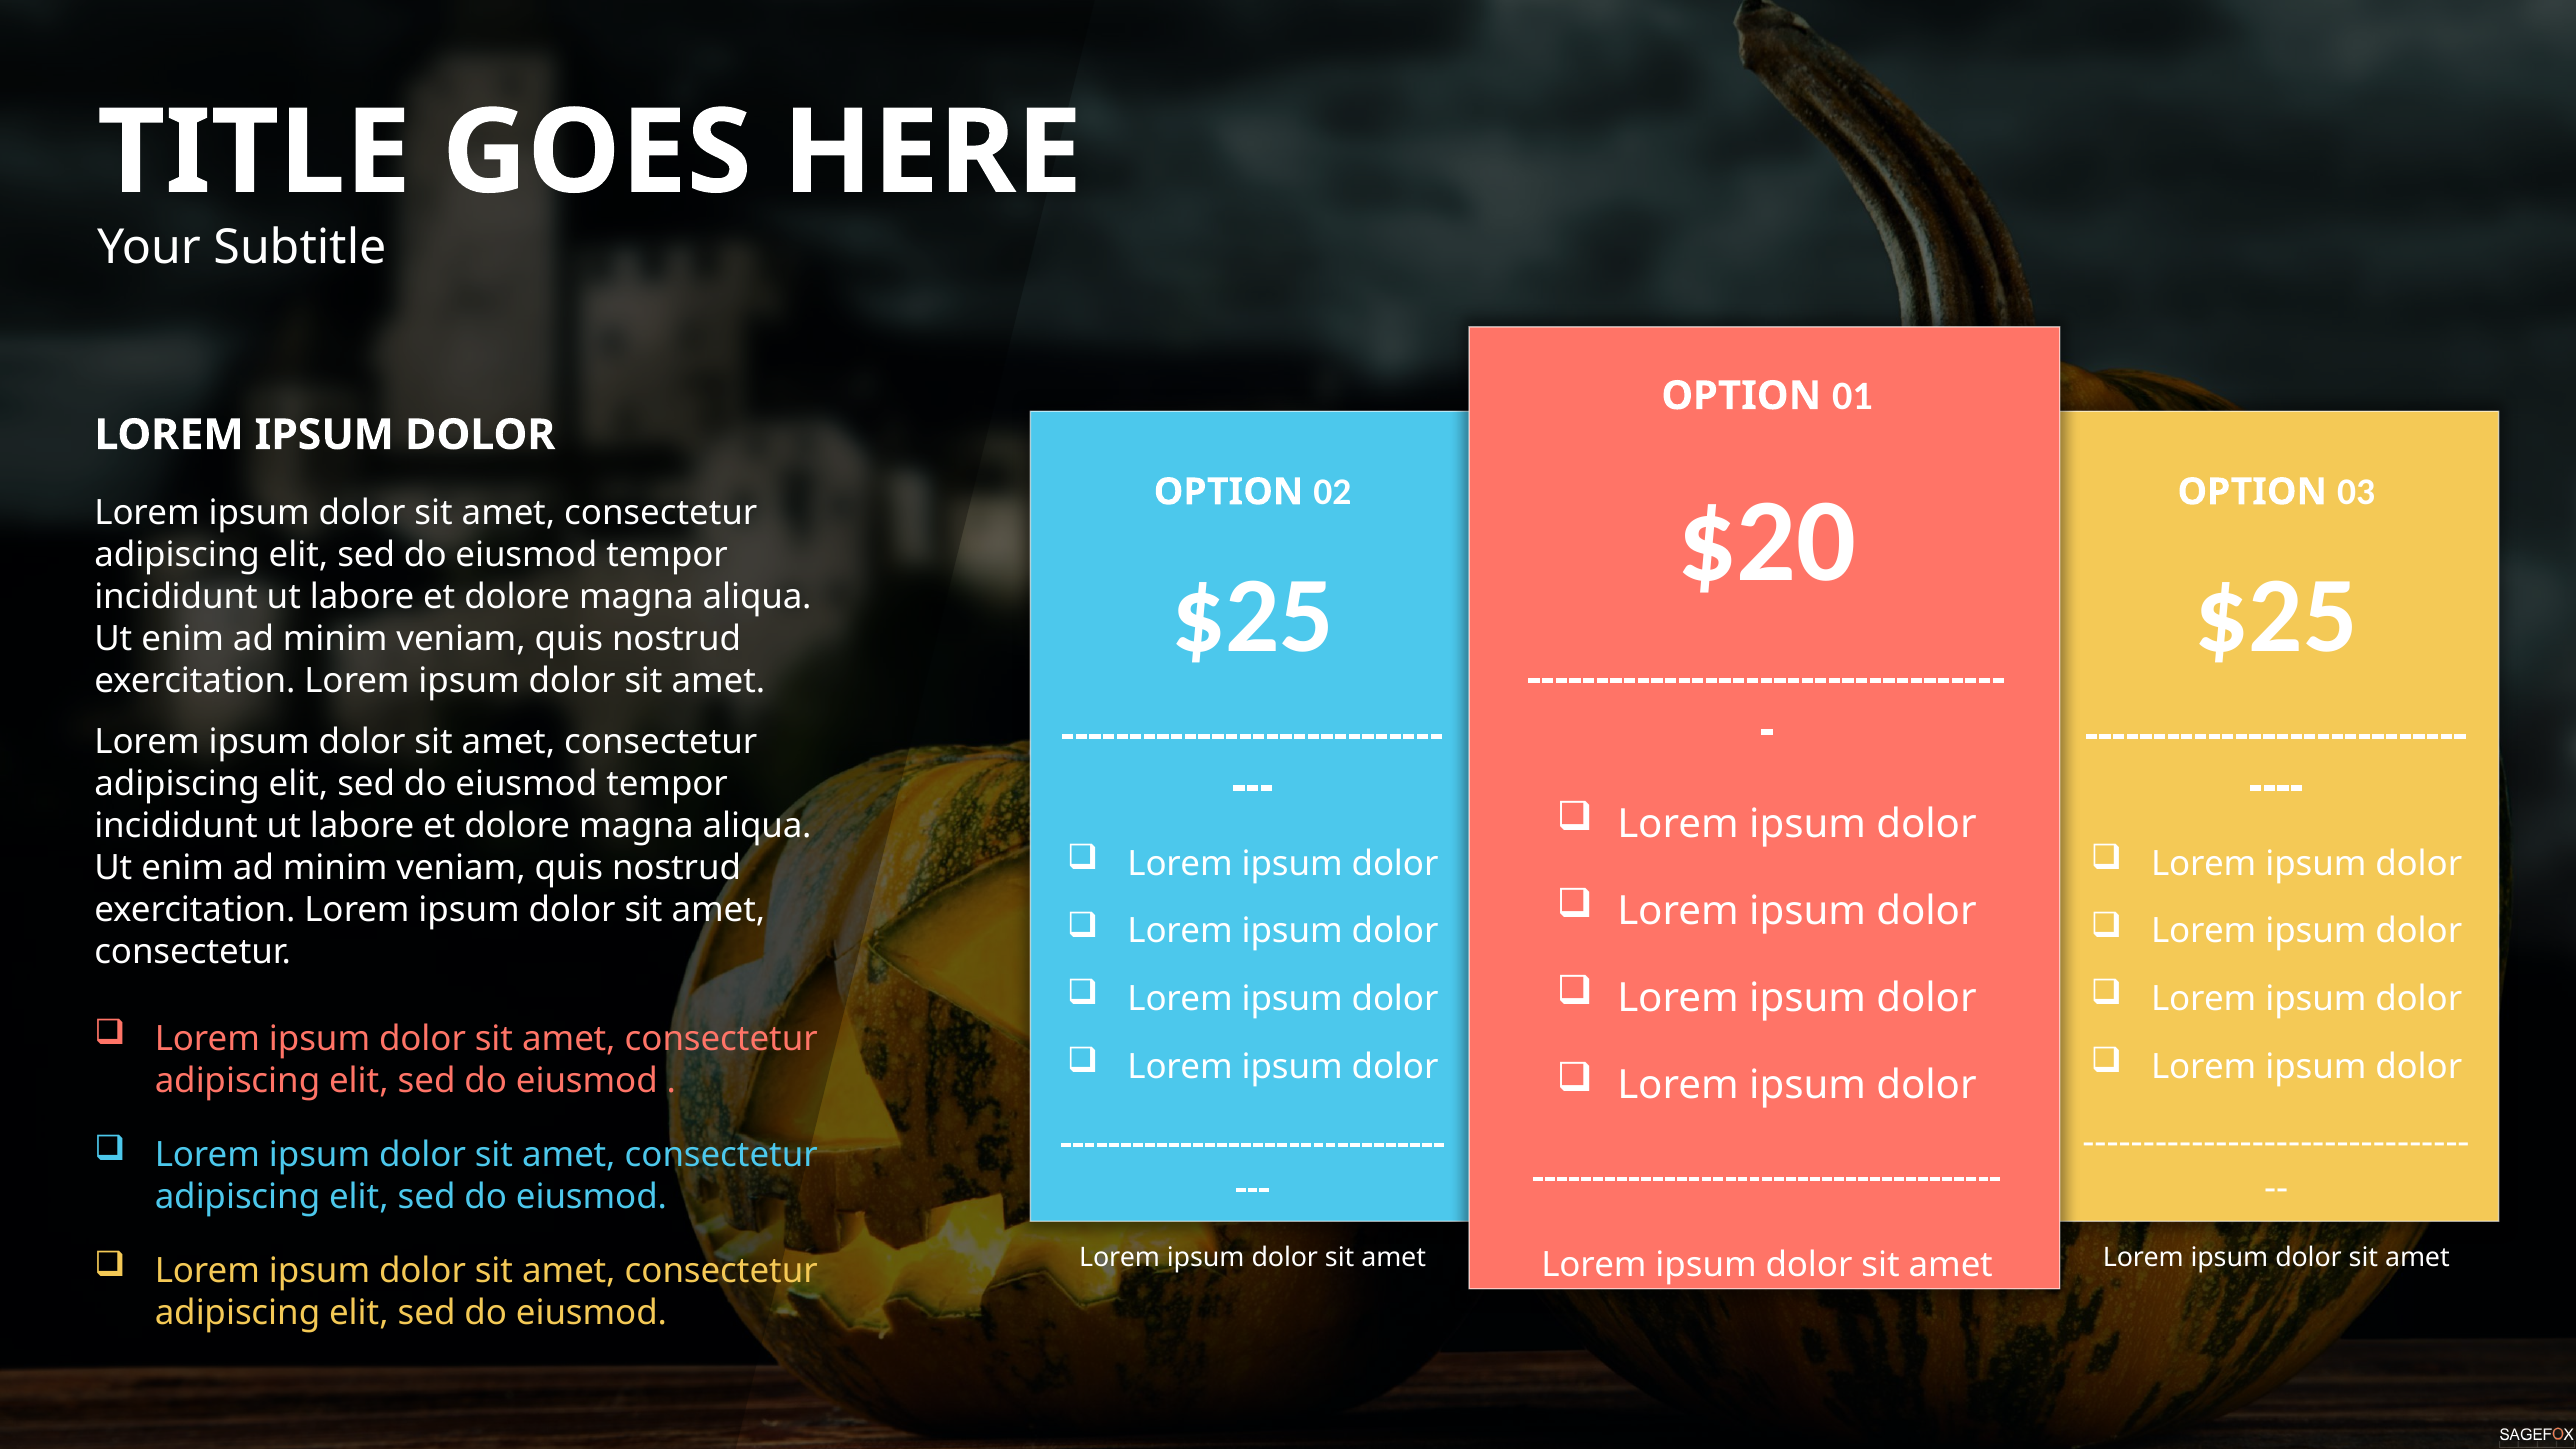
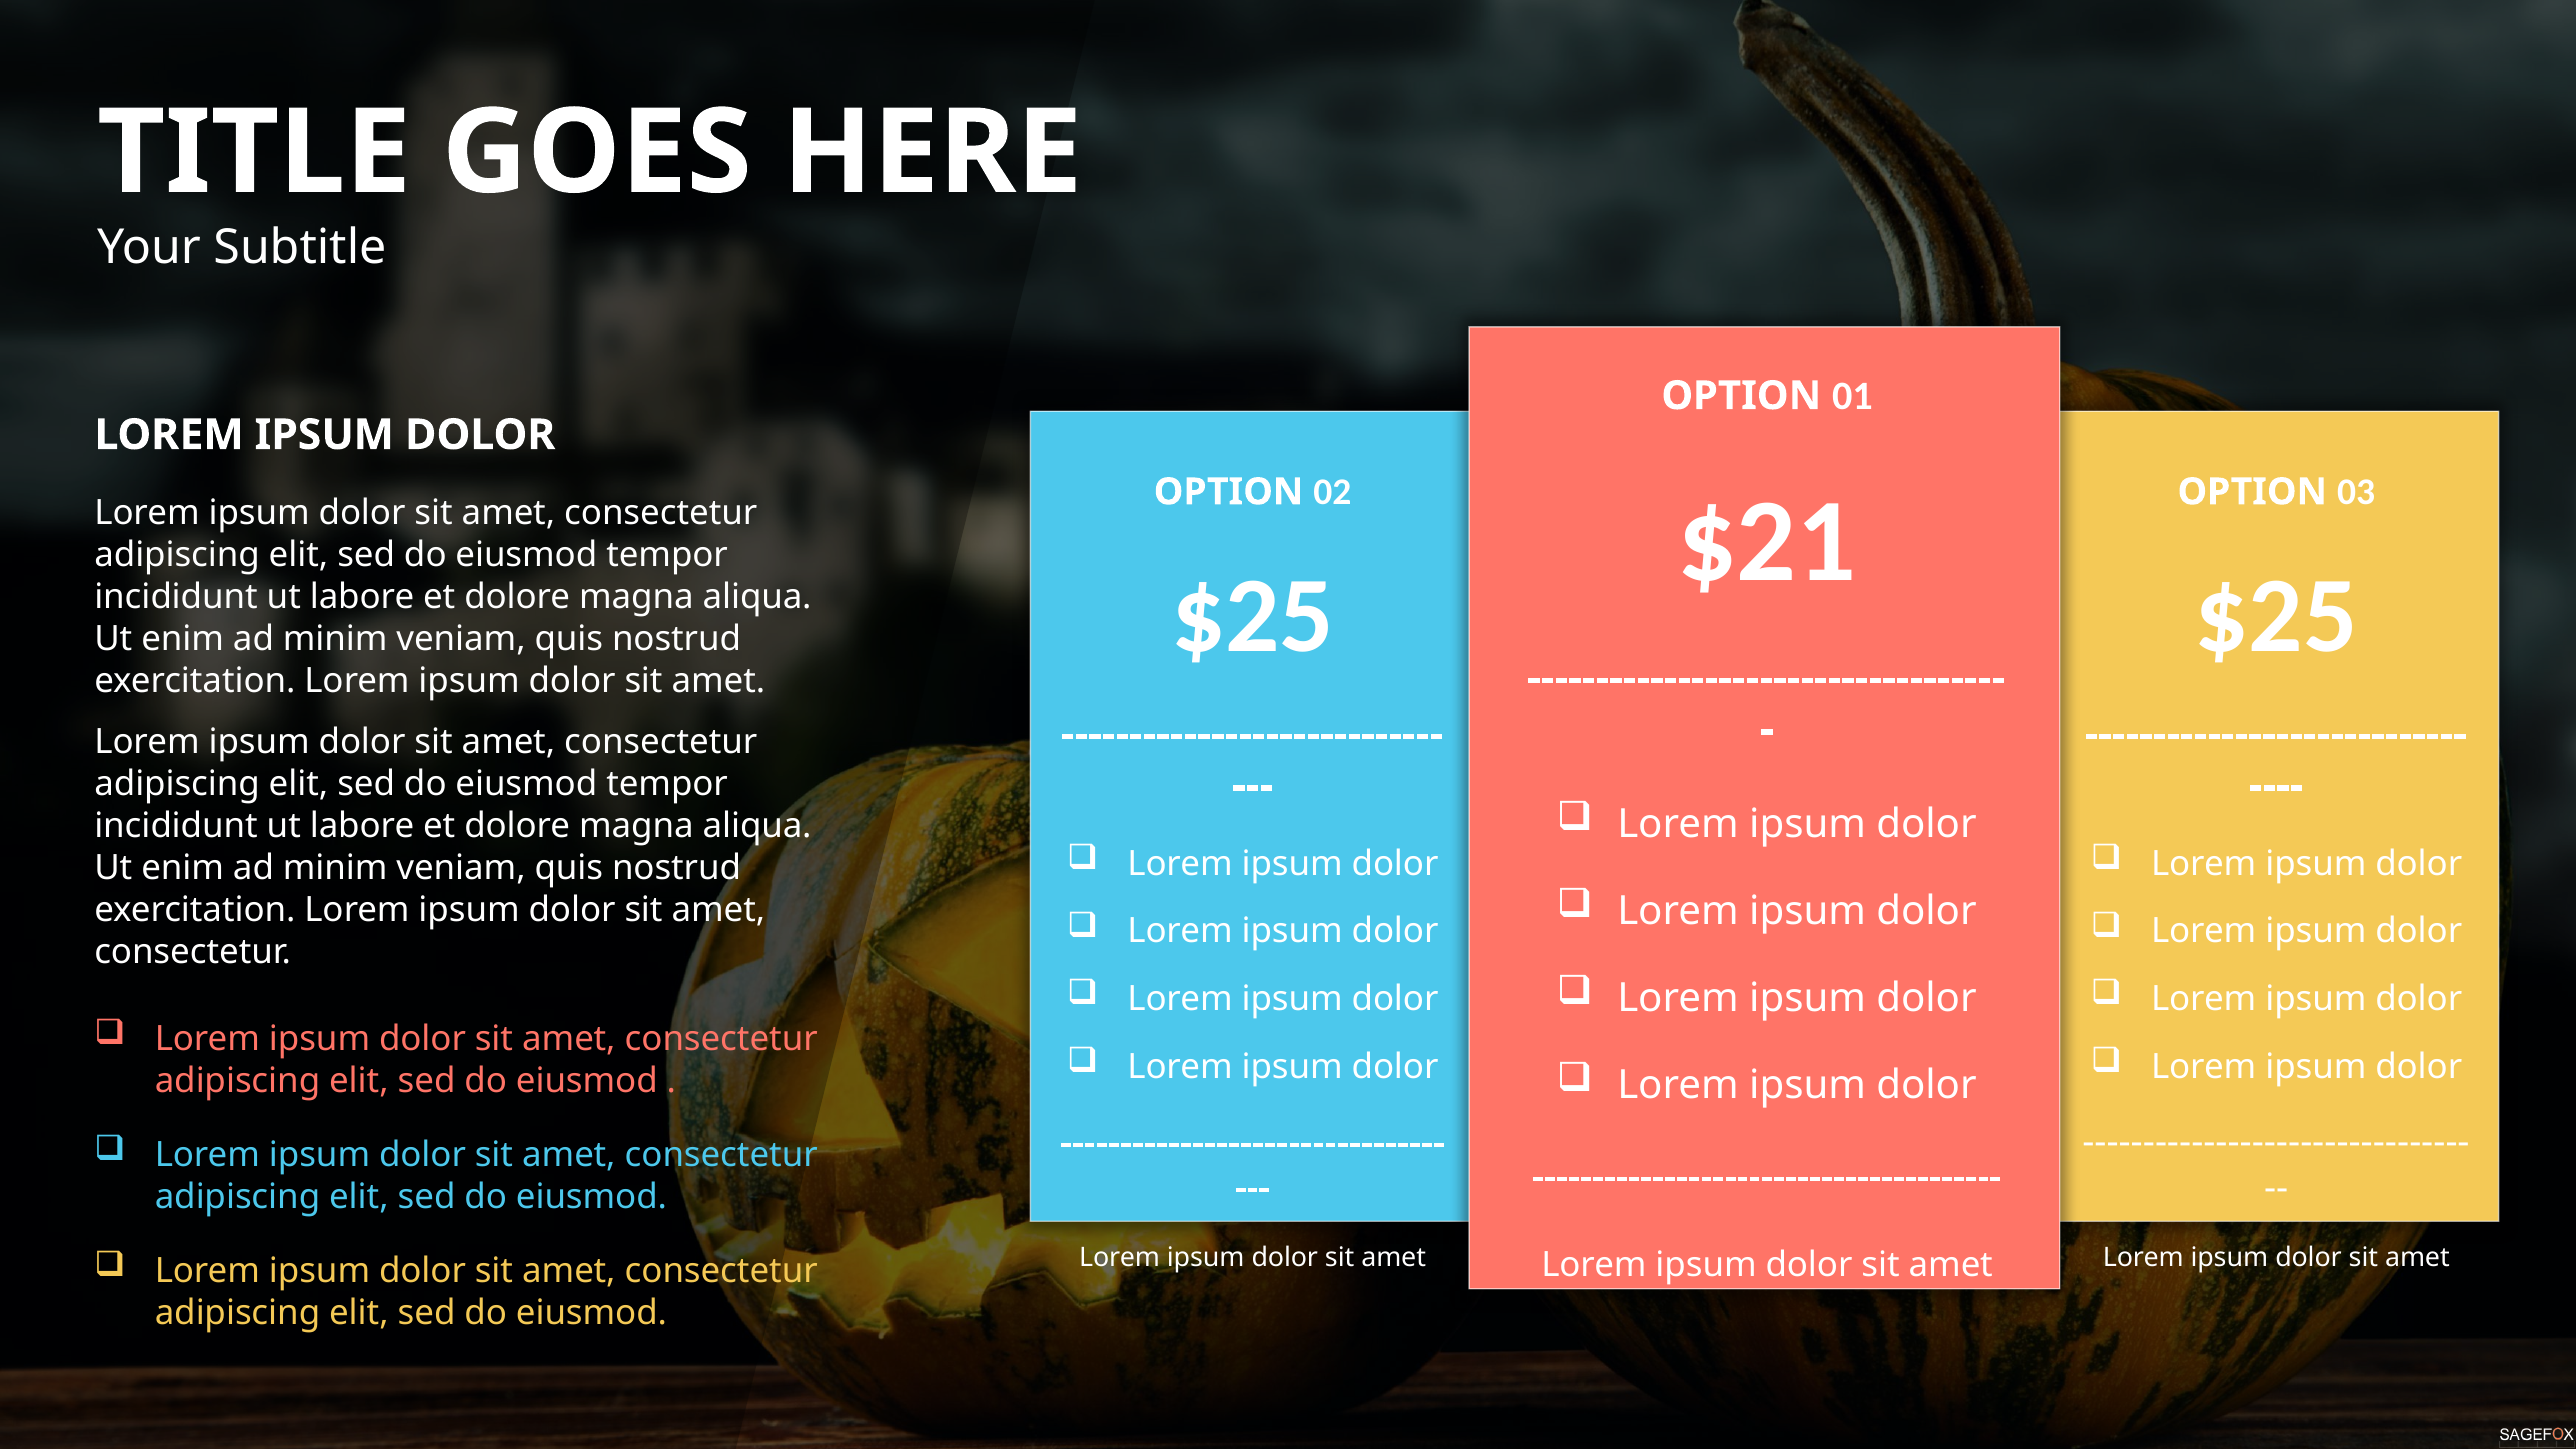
$20: $20 -> $21
